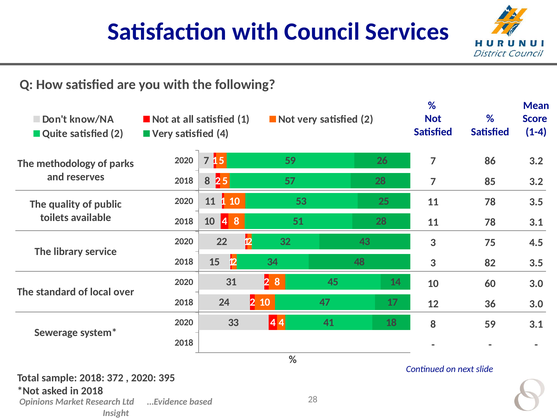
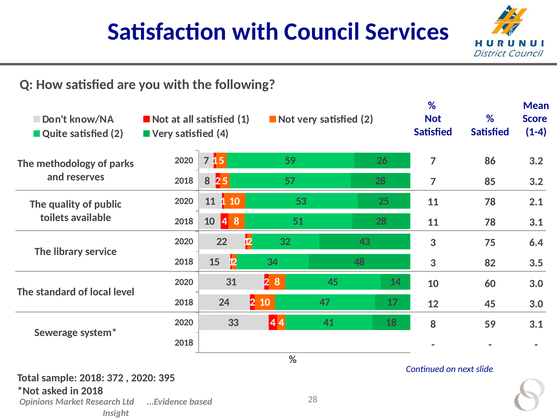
78 3.5: 3.5 -> 2.1
4.5: 4.5 -> 6.4
over: over -> level
12 36: 36 -> 45
